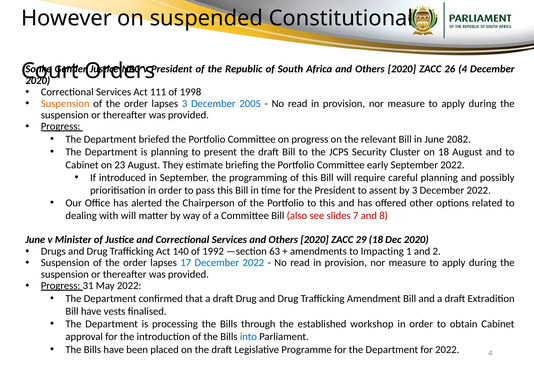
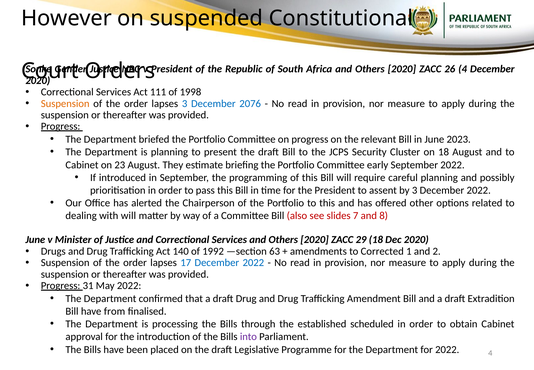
2005: 2005 -> 2076
2082: 2082 -> 2023
Impacting: Impacting -> Corrected
vests: vests -> from
workshop: workshop -> scheduled
into colour: blue -> purple
